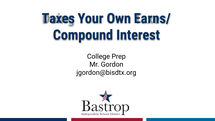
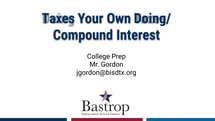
Earns/: Earns/ -> Doing/
